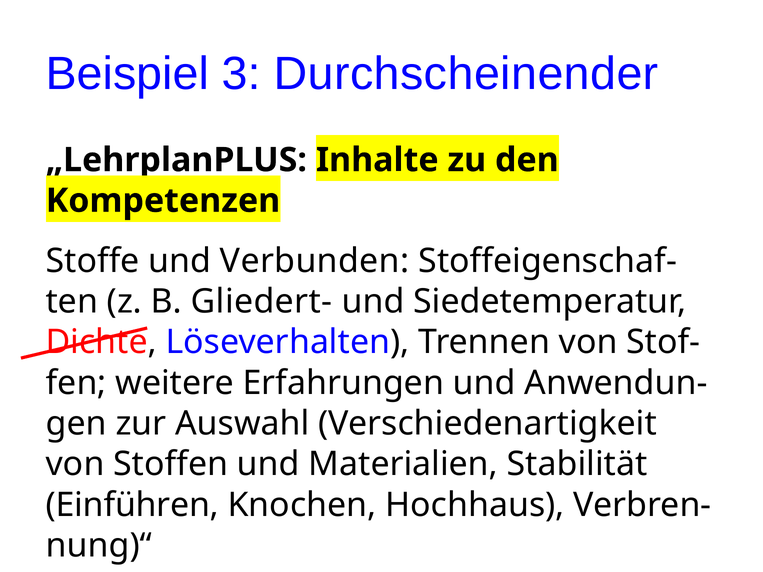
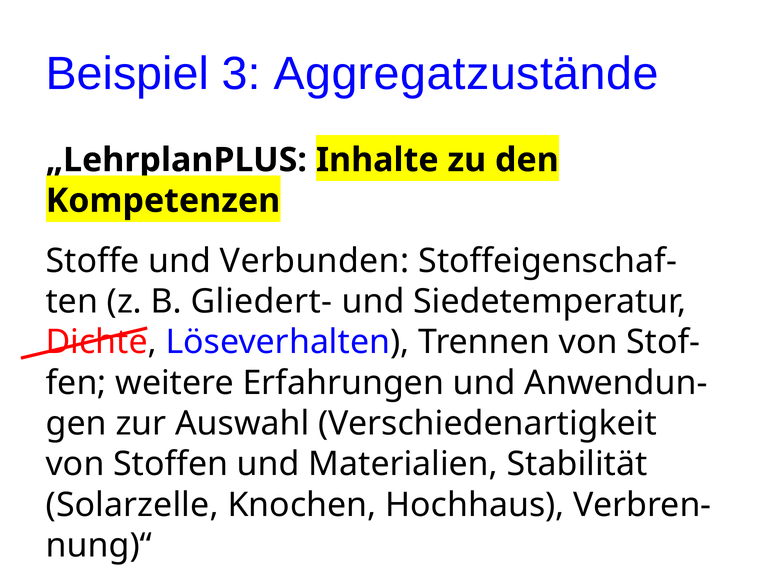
Durchscheinender: Durchscheinender -> Aggregatzustände
Einführen: Einführen -> Solarzelle
